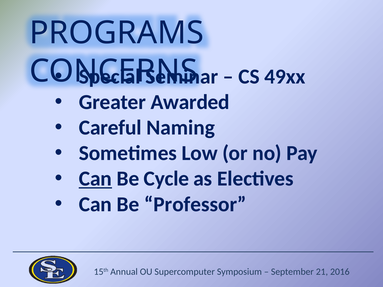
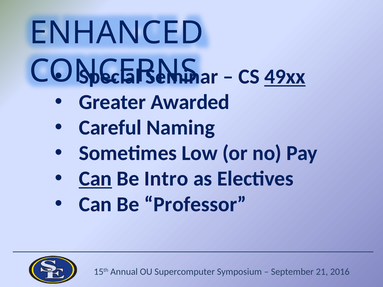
PROGRAMS: PROGRAMS -> ENHANCED
49xx underline: none -> present
Cycle: Cycle -> Intro
